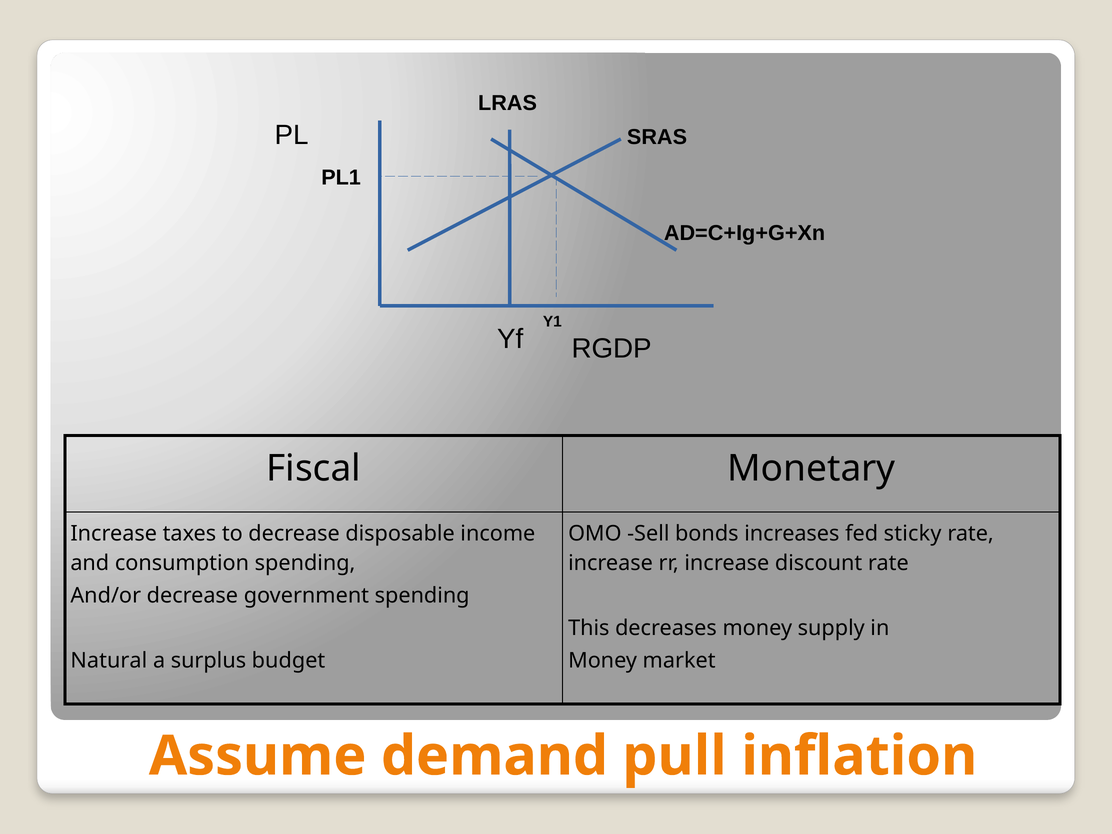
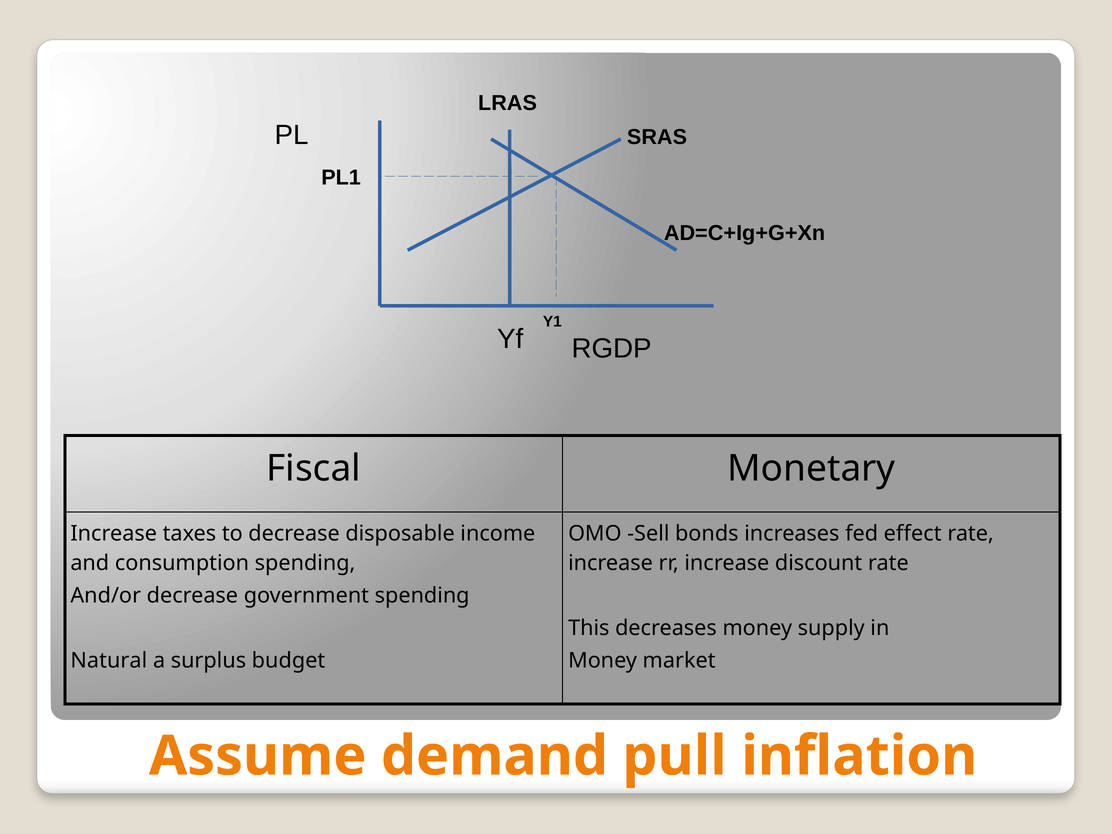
sticky: sticky -> effect
